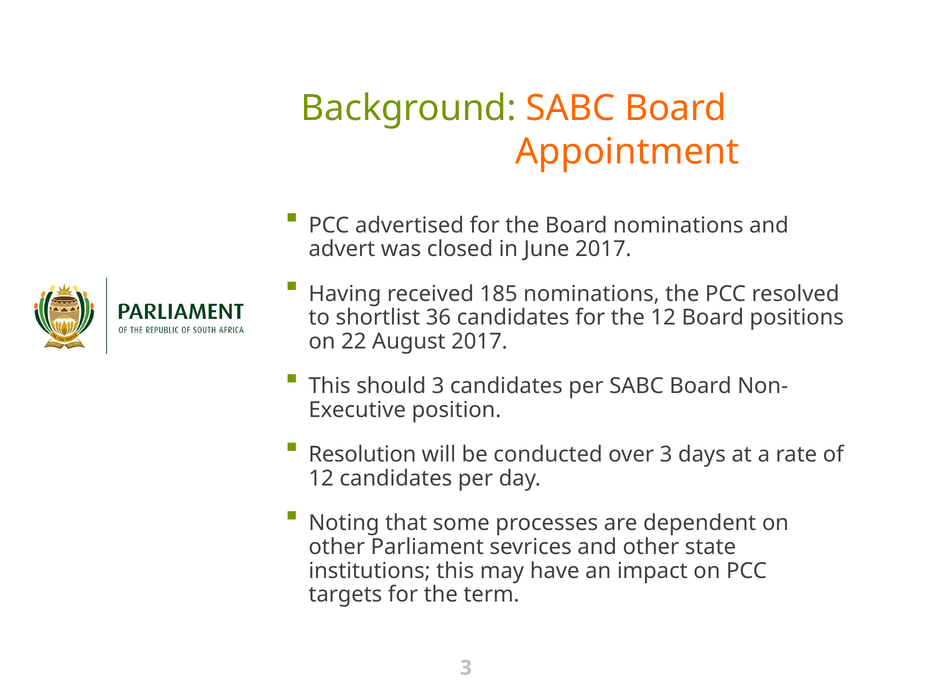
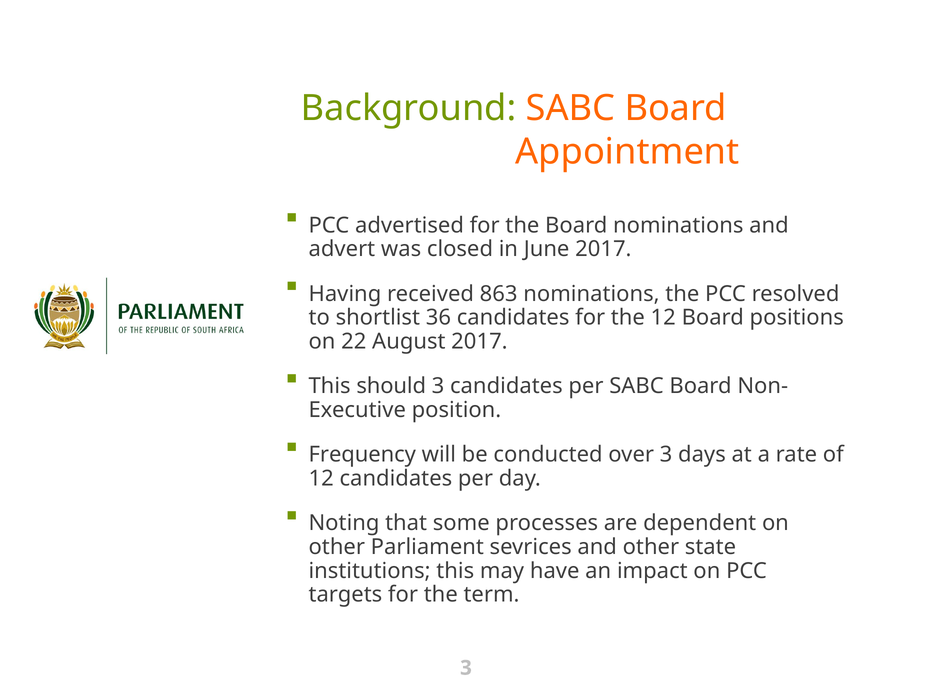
185: 185 -> 863
Resolution: Resolution -> Frequency
